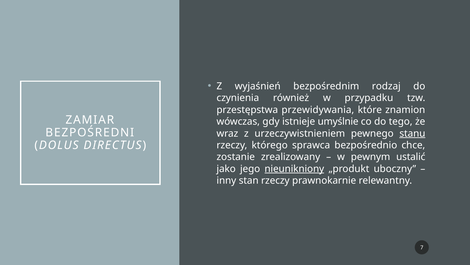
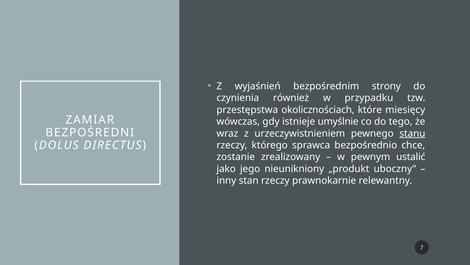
rodzaj: rodzaj -> strony
przewidywania: przewidywania -> okolicznościach
znamion: znamion -> miesięcy
nieunikniony underline: present -> none
